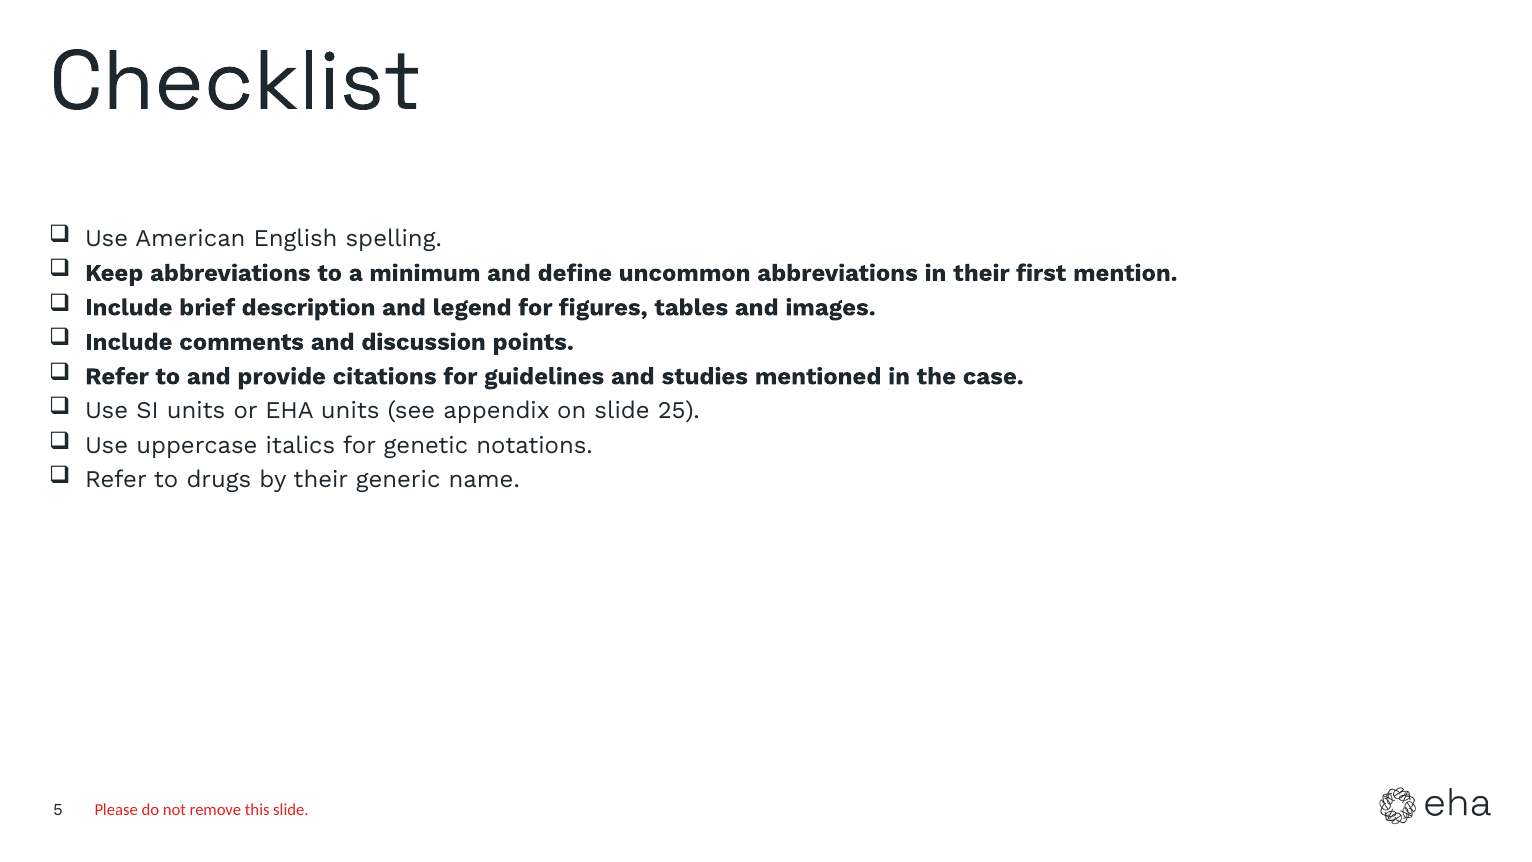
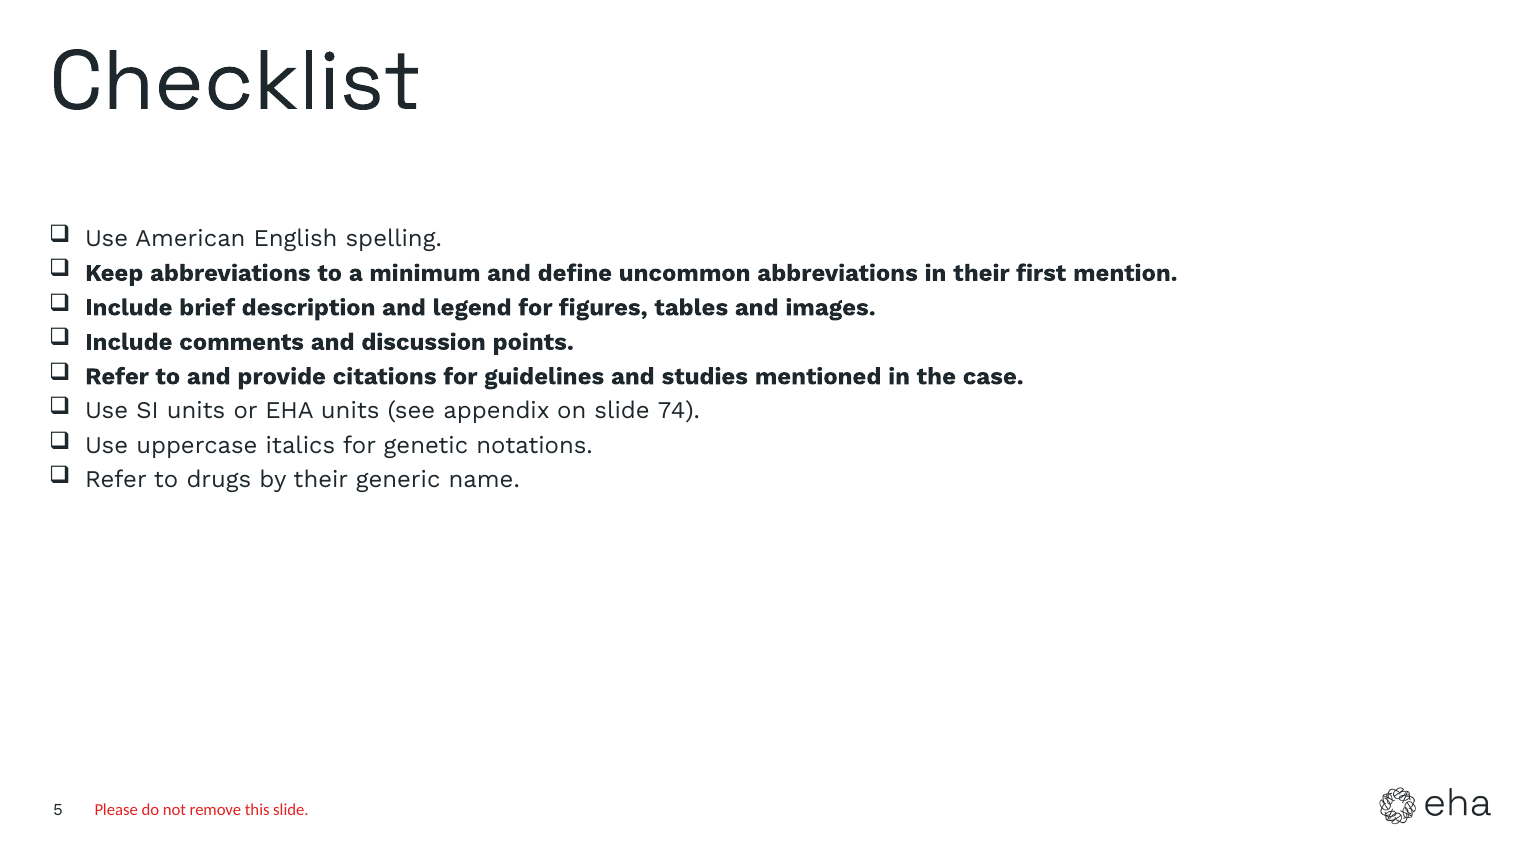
25: 25 -> 74
